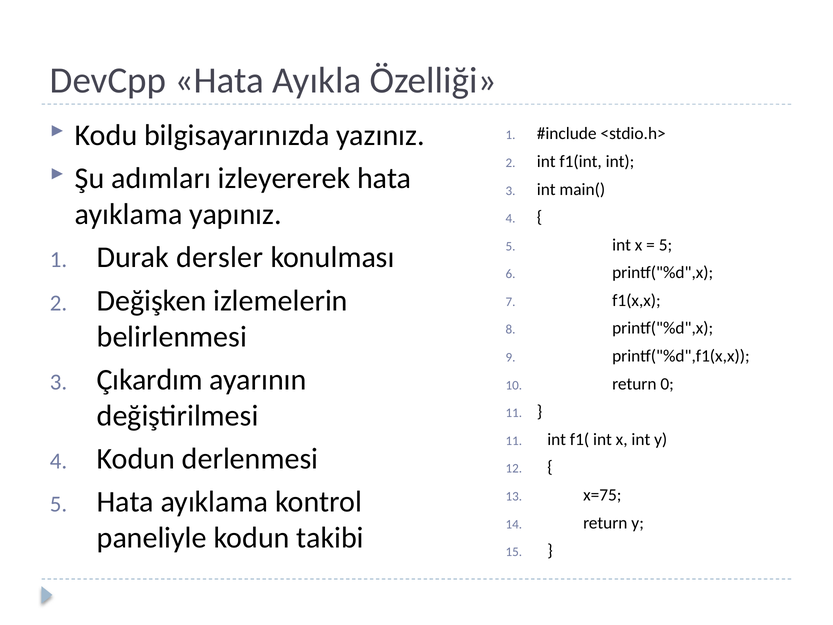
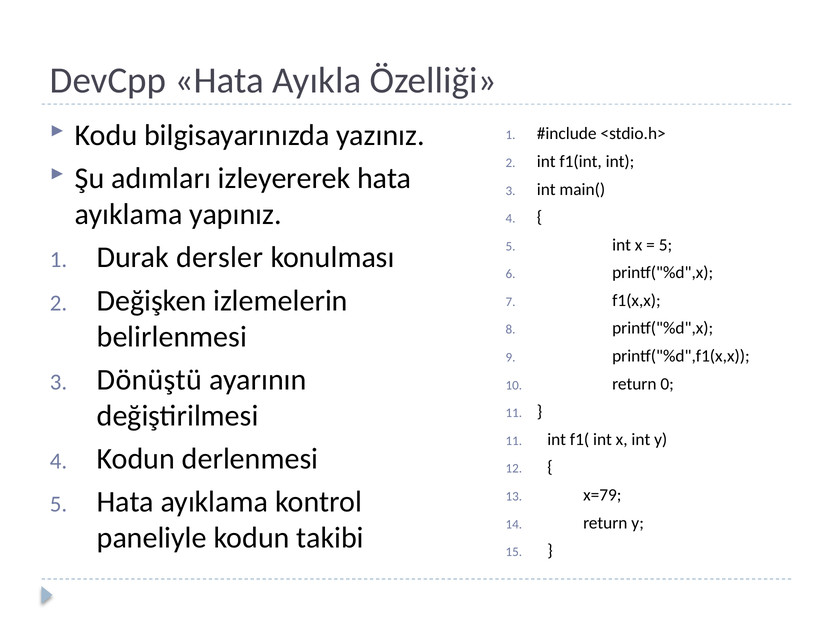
Çıkardım: Çıkardım -> Dönüştü
x=75: x=75 -> x=79
